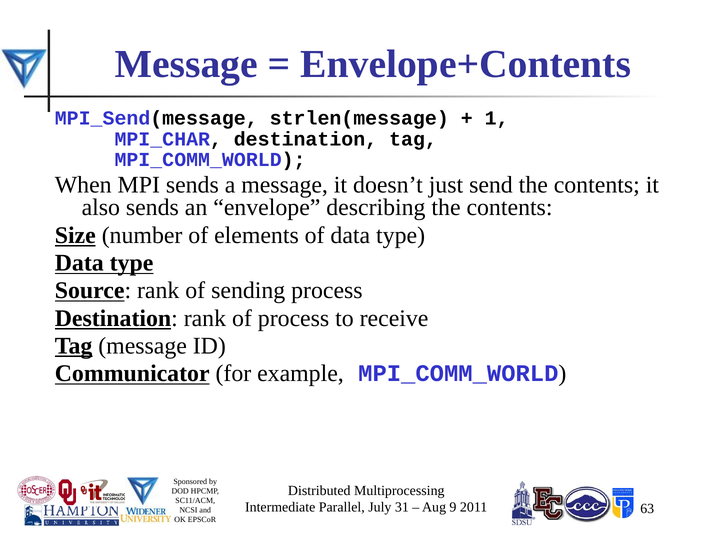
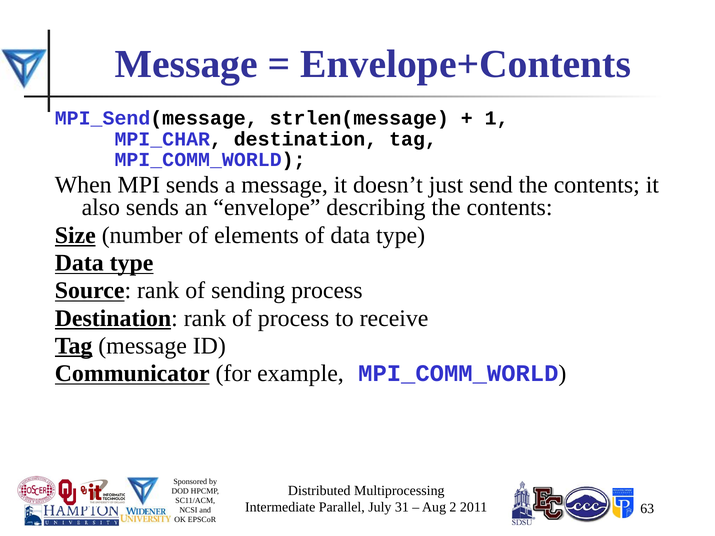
9: 9 -> 2
